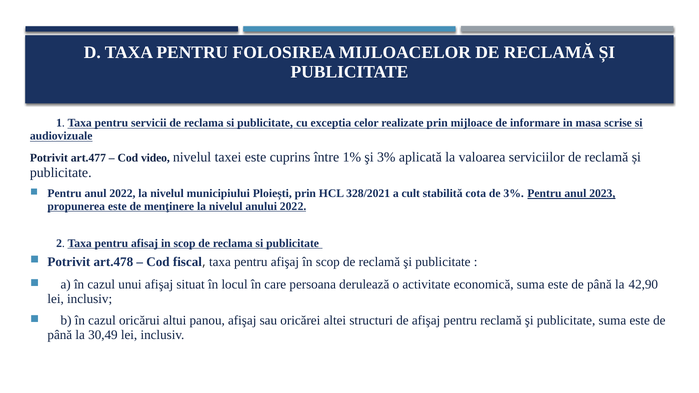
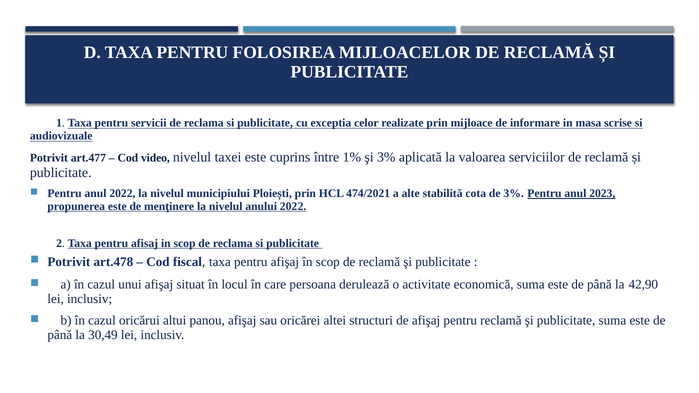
328/2021: 328/2021 -> 474/2021
cult: cult -> alte
